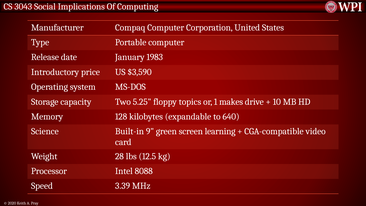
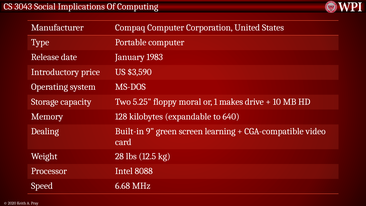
topics: topics -> moral
Science: Science -> Dealing
3.39: 3.39 -> 6.68
